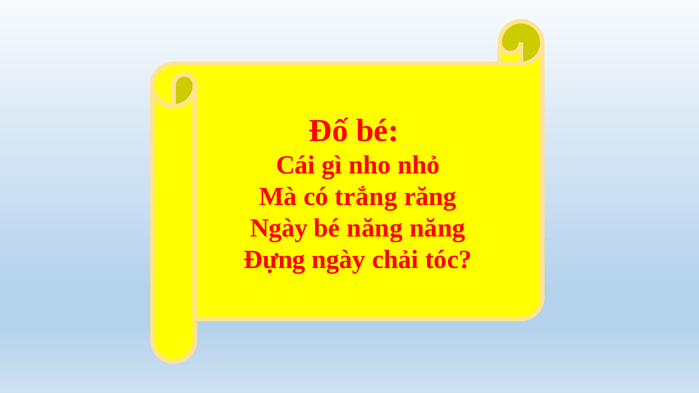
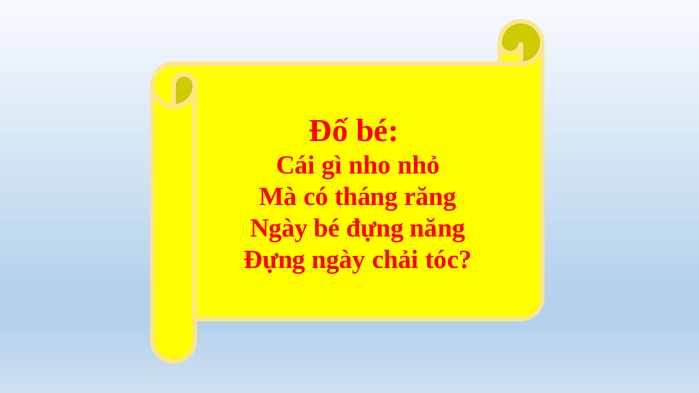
trắng: trắng -> tháng
bé năng: năng -> đựng
